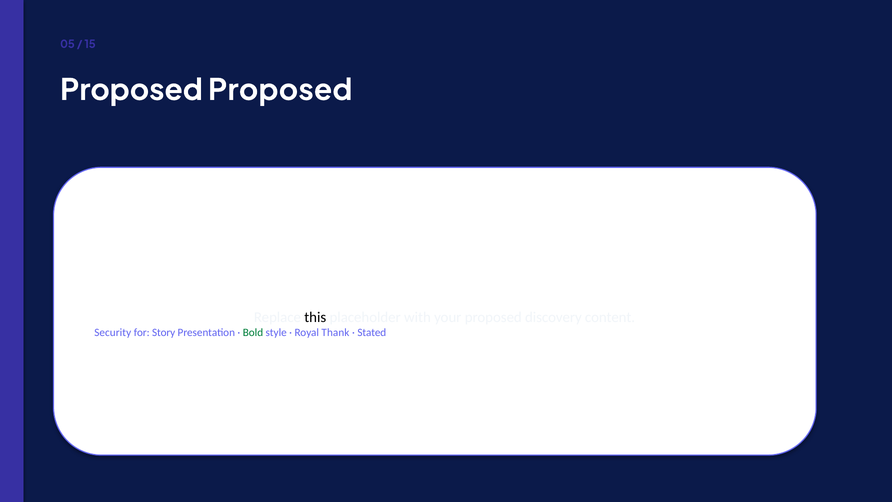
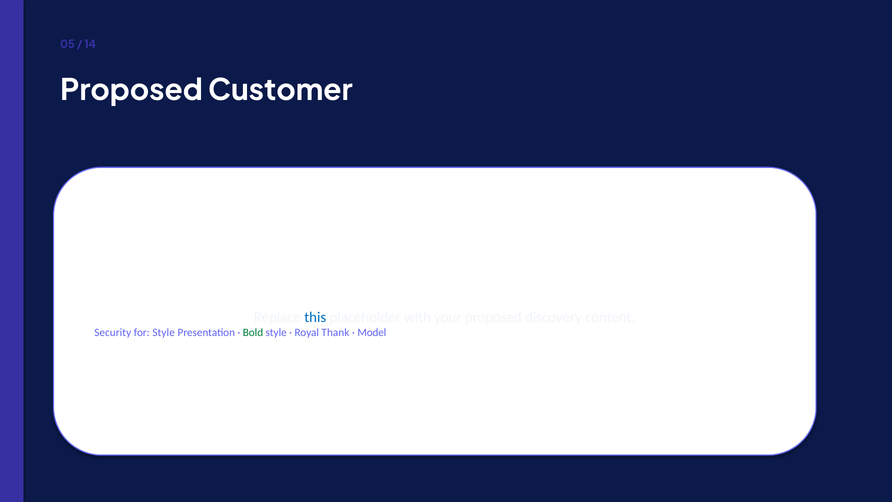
15: 15 -> 14
Proposed Proposed: Proposed -> Customer
this colour: black -> blue
for Story: Story -> Style
Stated: Stated -> Model
